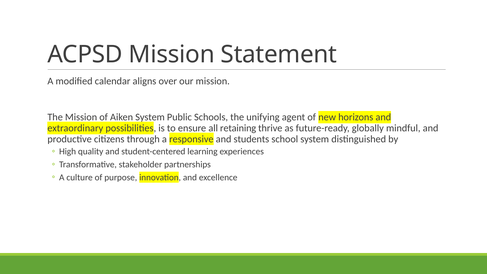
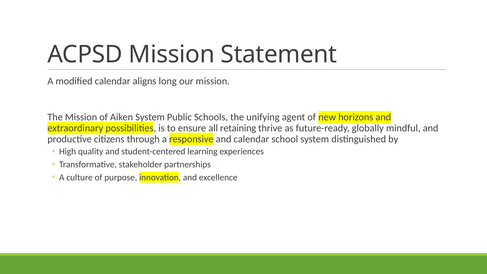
over: over -> long
and students: students -> calendar
